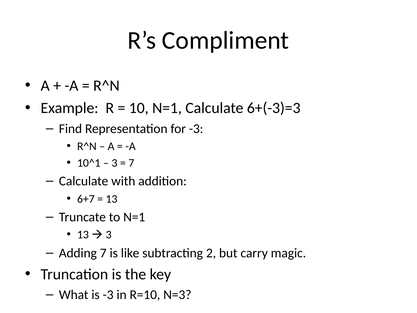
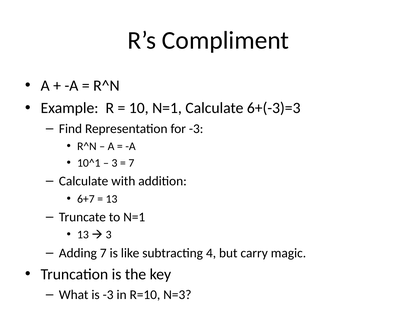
2: 2 -> 4
